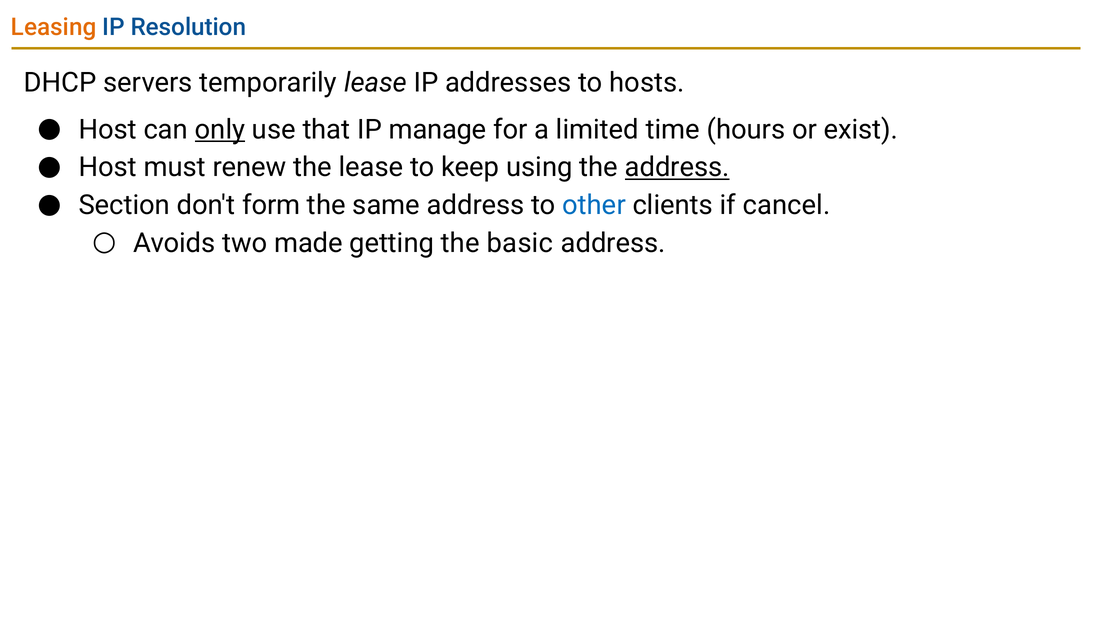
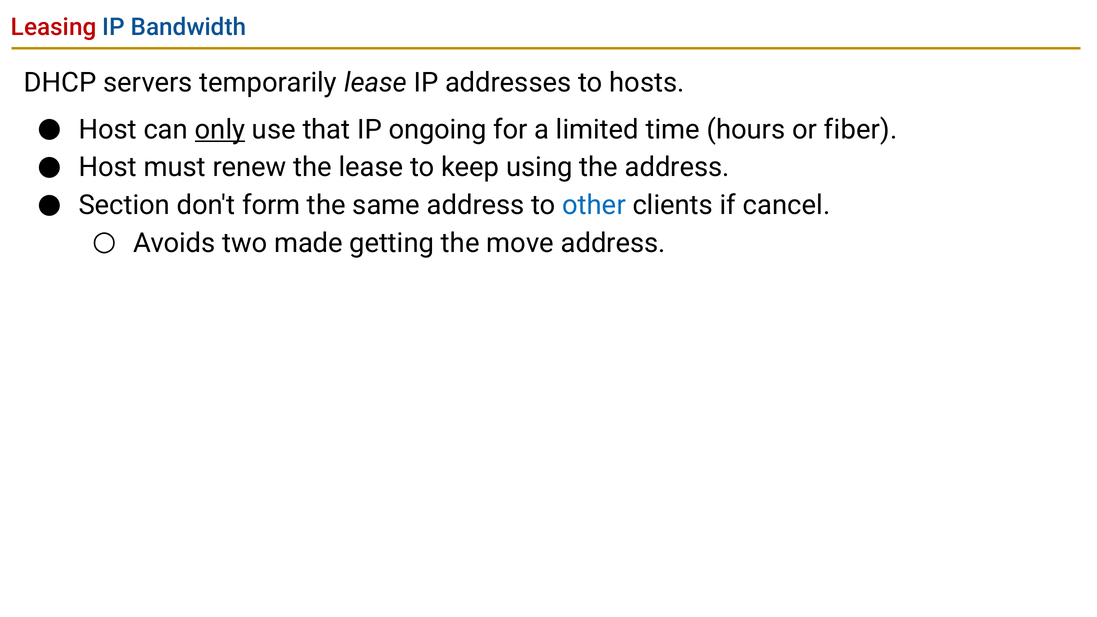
Leasing colour: orange -> red
Resolution: Resolution -> Bandwidth
manage: manage -> ongoing
exist: exist -> fiber
address at (677, 167) underline: present -> none
basic: basic -> move
